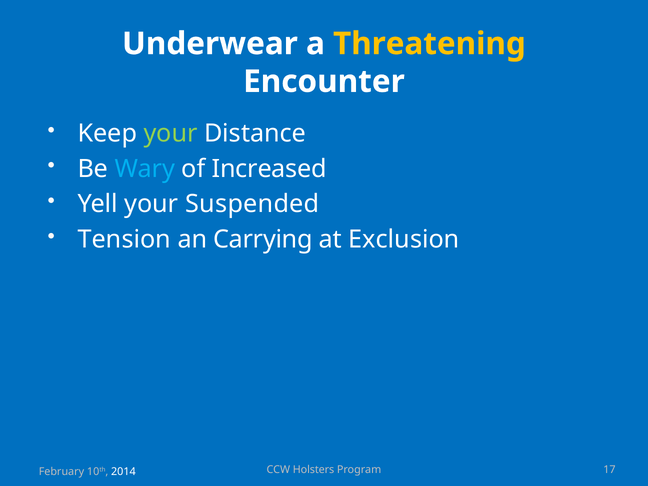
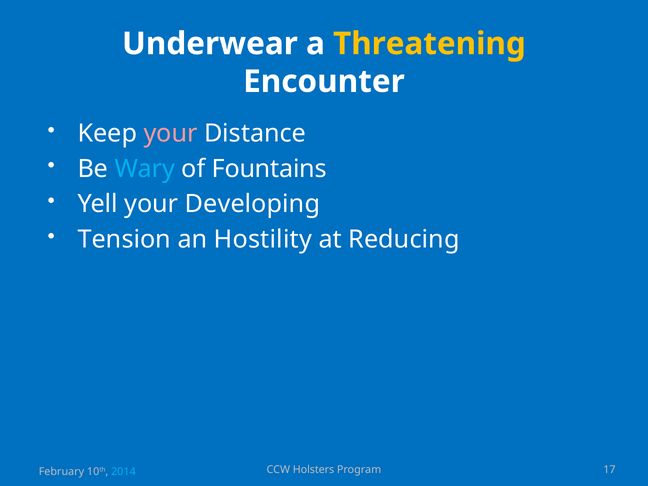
your at (171, 133) colour: light green -> pink
Increased: Increased -> Fountains
Suspended: Suspended -> Developing
Carrying: Carrying -> Hostility
Exclusion: Exclusion -> Reducing
2014 colour: white -> light blue
